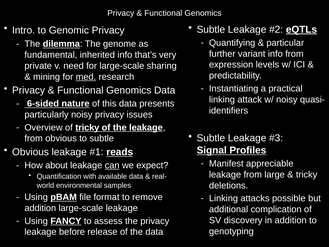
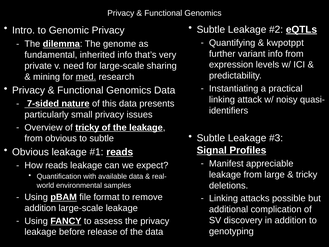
particular: particular -> kwpotppt
6-sided: 6-sided -> 7-sided
particularly noisy: noisy -> small
How about: about -> reads
can underline: present -> none
